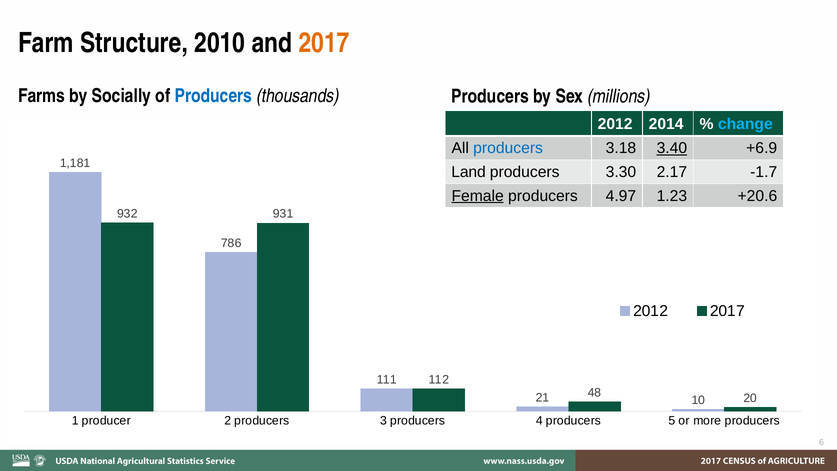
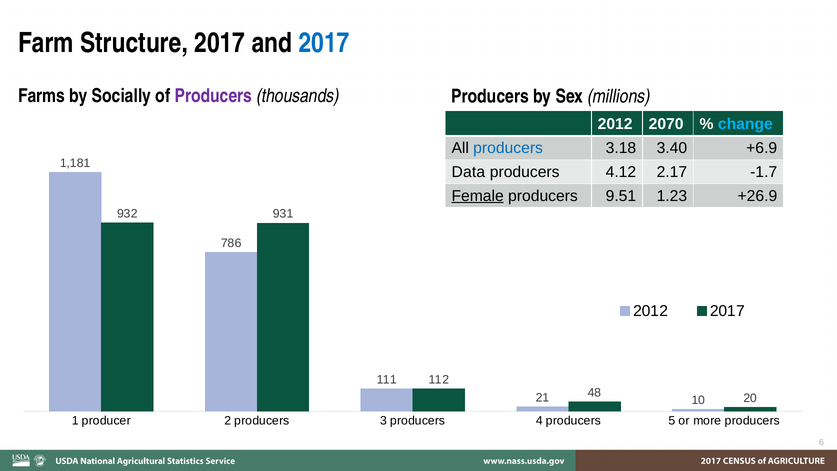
Structure 2010: 2010 -> 2017
2017 at (324, 43) colour: orange -> blue
Producers at (213, 96) colour: blue -> purple
2014: 2014 -> 2070
3.40 underline: present -> none
Land: Land -> Data
3.30: 3.30 -> 4.12
4.97: 4.97 -> 9.51
+20.6: +20.6 -> +26.9
